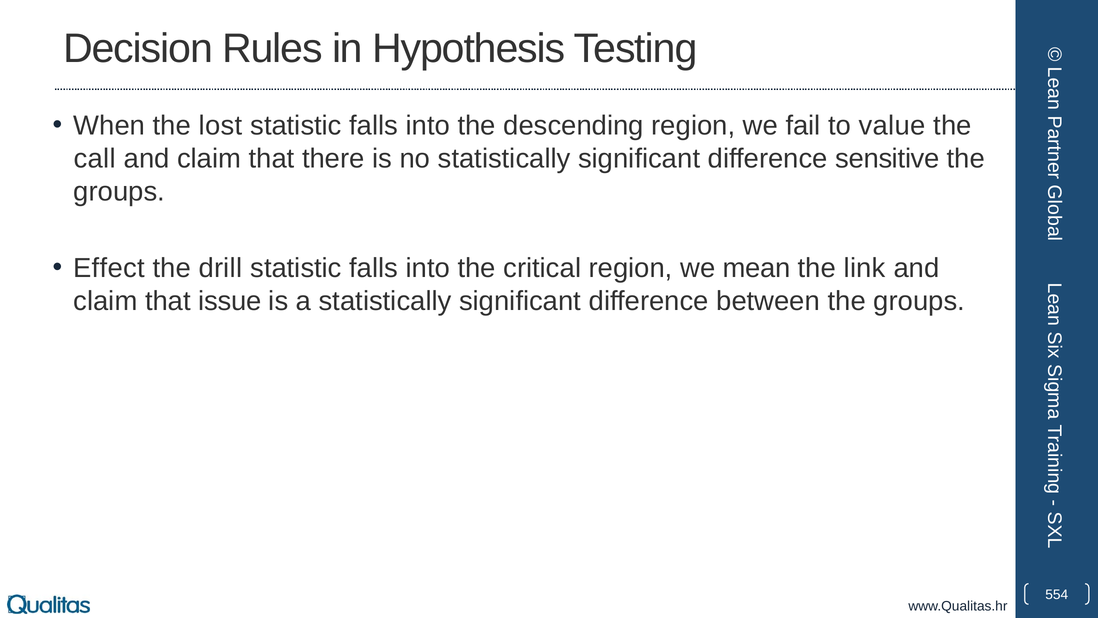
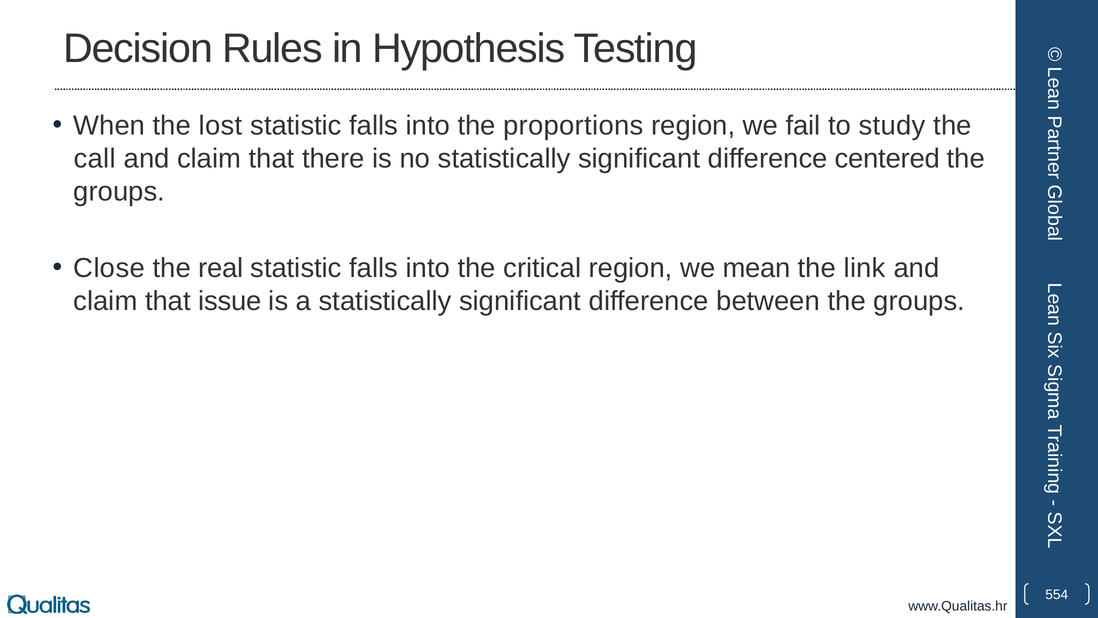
descending: descending -> proportions
value: value -> study
sensitive: sensitive -> centered
Effect: Effect -> Close
drill: drill -> real
